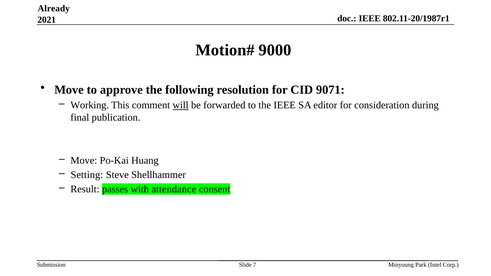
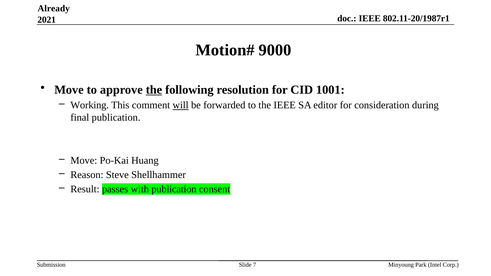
the at (154, 90) underline: none -> present
9071: 9071 -> 1001
Setting: Setting -> Reason
with attendance: attendance -> publication
